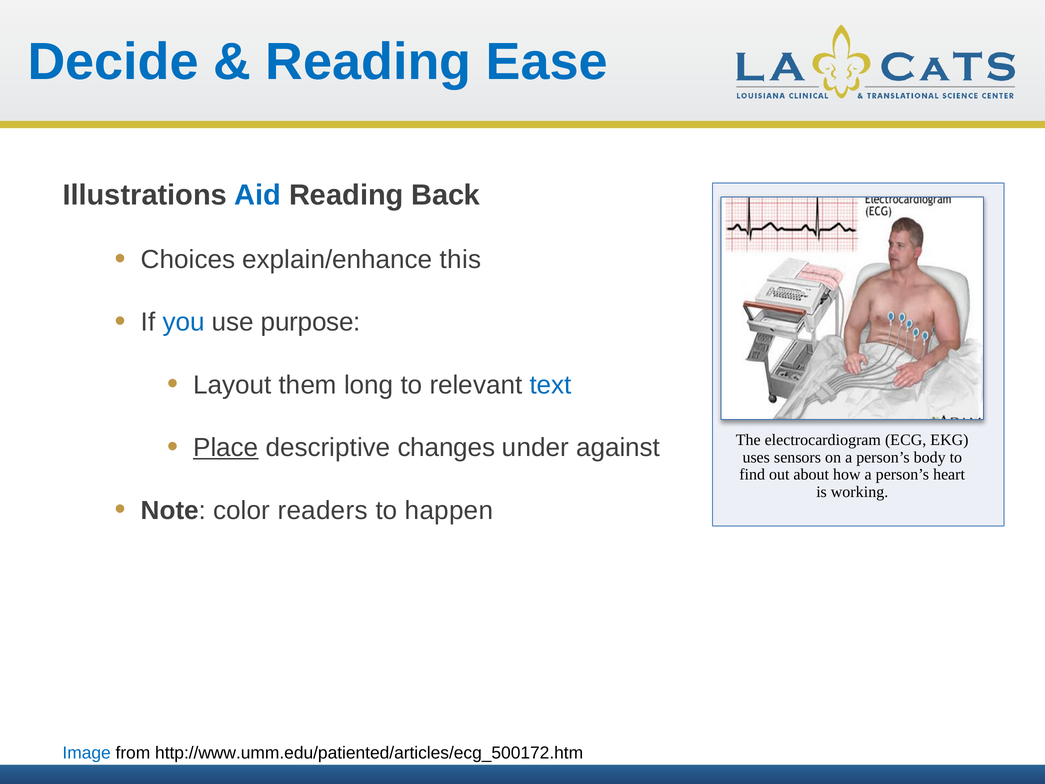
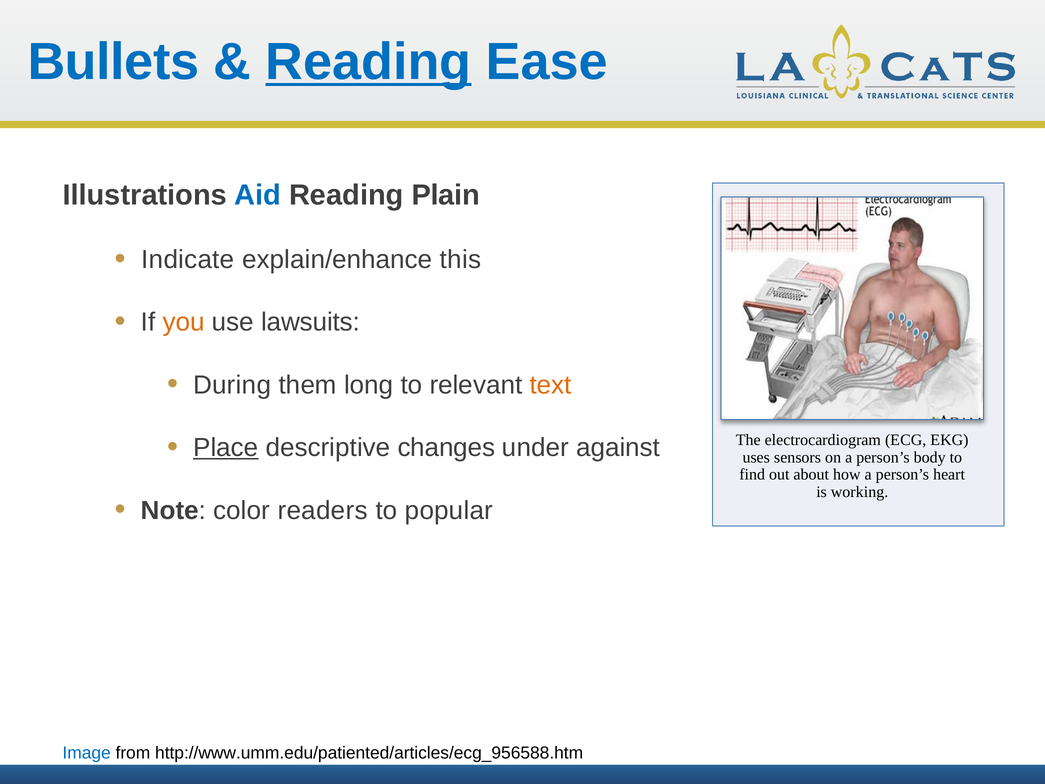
Decide: Decide -> Bullets
Reading at (368, 62) underline: none -> present
Back: Back -> Plain
Choices: Choices -> Indicate
you colour: blue -> orange
purpose: purpose -> lawsuits
Layout: Layout -> During
text colour: blue -> orange
happen: happen -> popular
http://www.umm.edu/patiented/articles/ecg_500172.htm: http://www.umm.edu/patiented/articles/ecg_500172.htm -> http://www.umm.edu/patiented/articles/ecg_956588.htm
